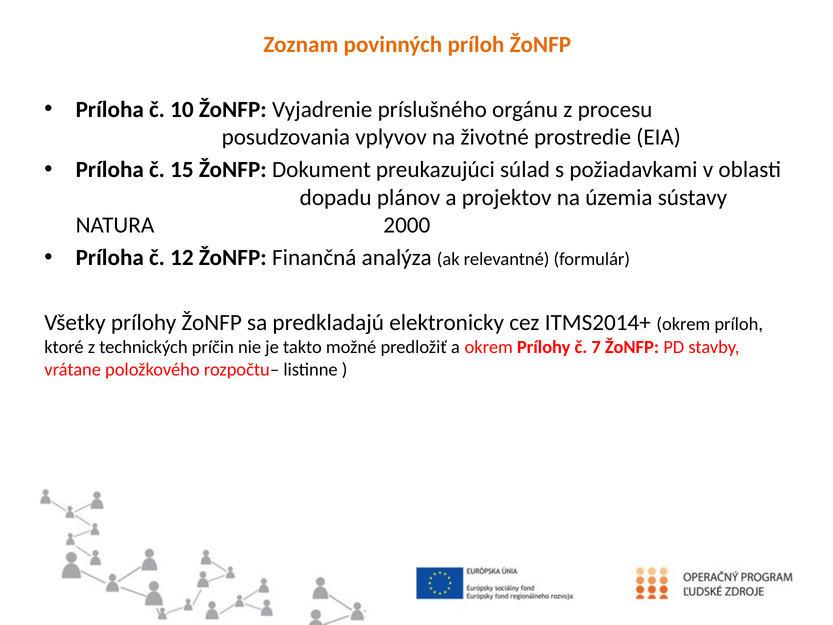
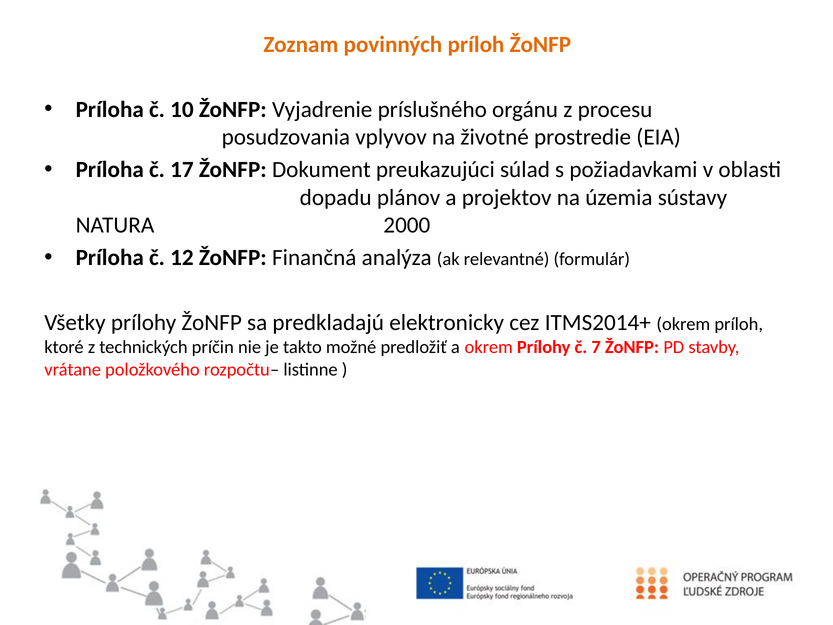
15: 15 -> 17
